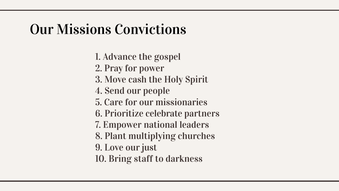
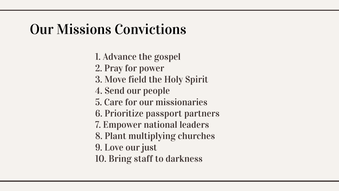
cash: cash -> field
celebrate: celebrate -> passport
